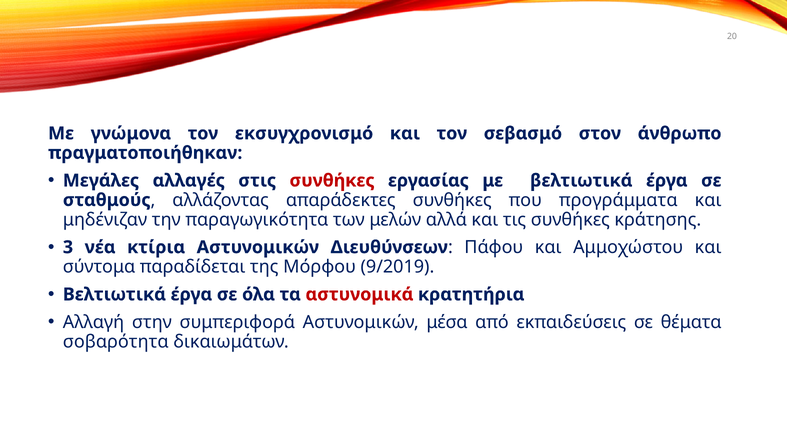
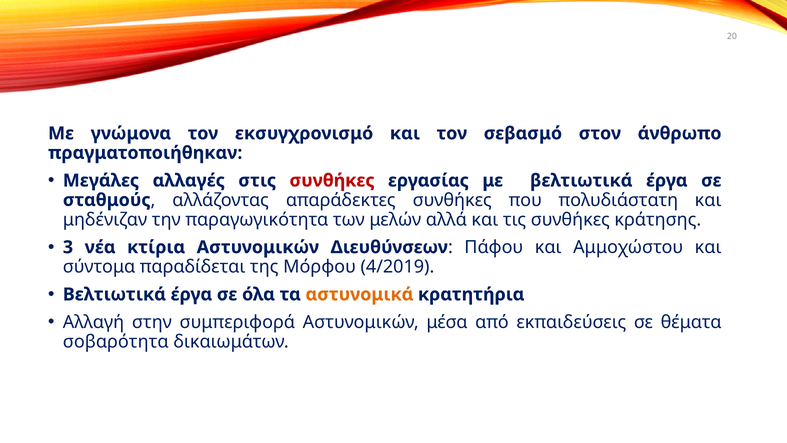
προγράμματα: προγράμματα -> πολυδιάστατη
9/2019: 9/2019 -> 4/2019
αστυνομικά colour: red -> orange
